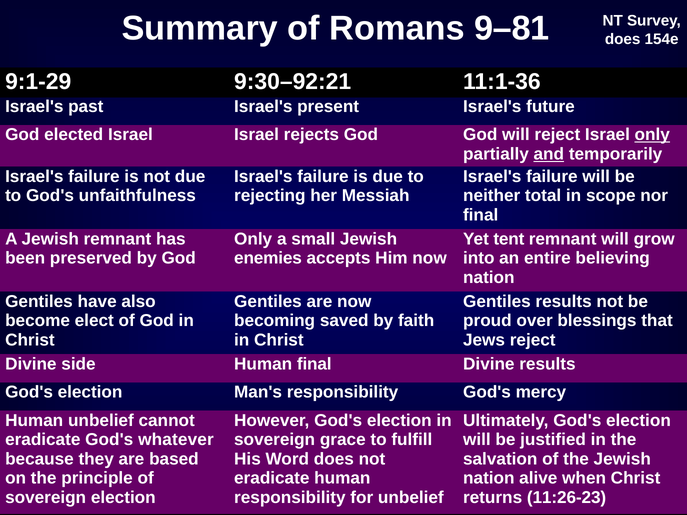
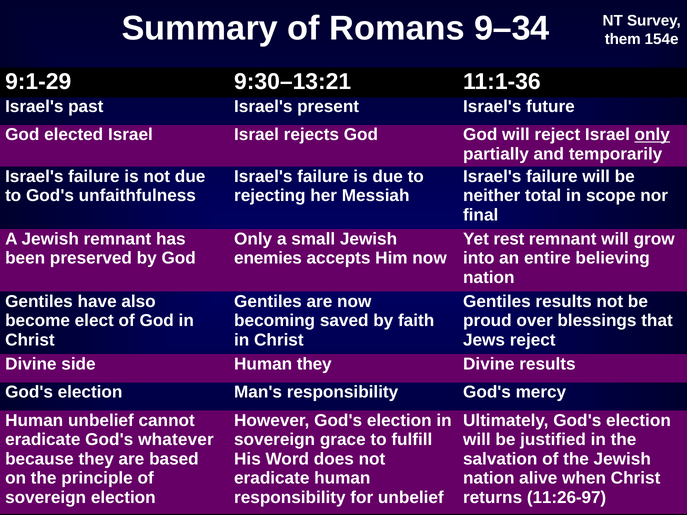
9–81: 9–81 -> 9–34
does at (623, 39): does -> them
9:30–92:21: 9:30–92:21 -> 9:30–13:21
and underline: present -> none
tent: tent -> rest
Human final: final -> they
11:26-23: 11:26-23 -> 11:26-97
